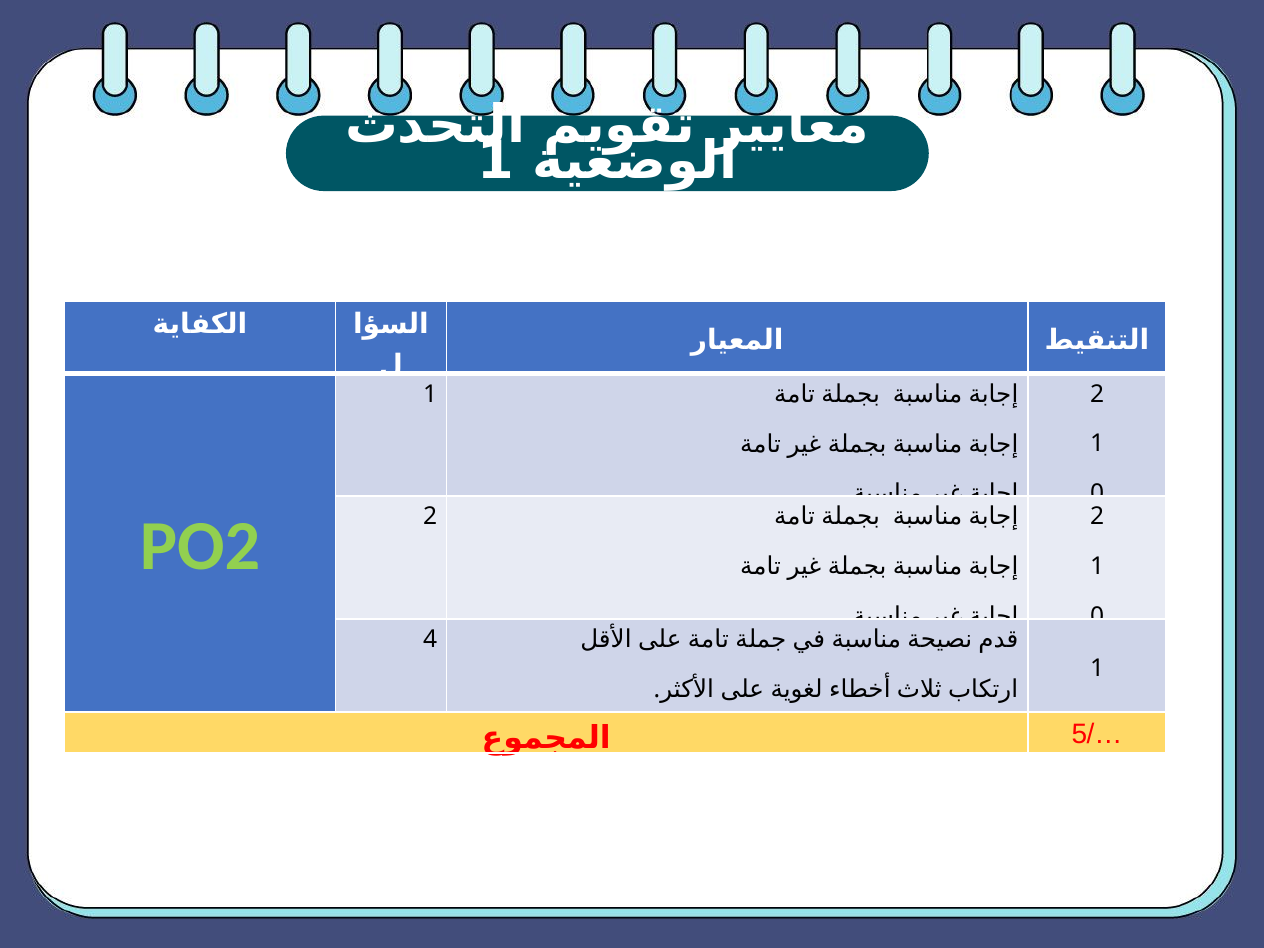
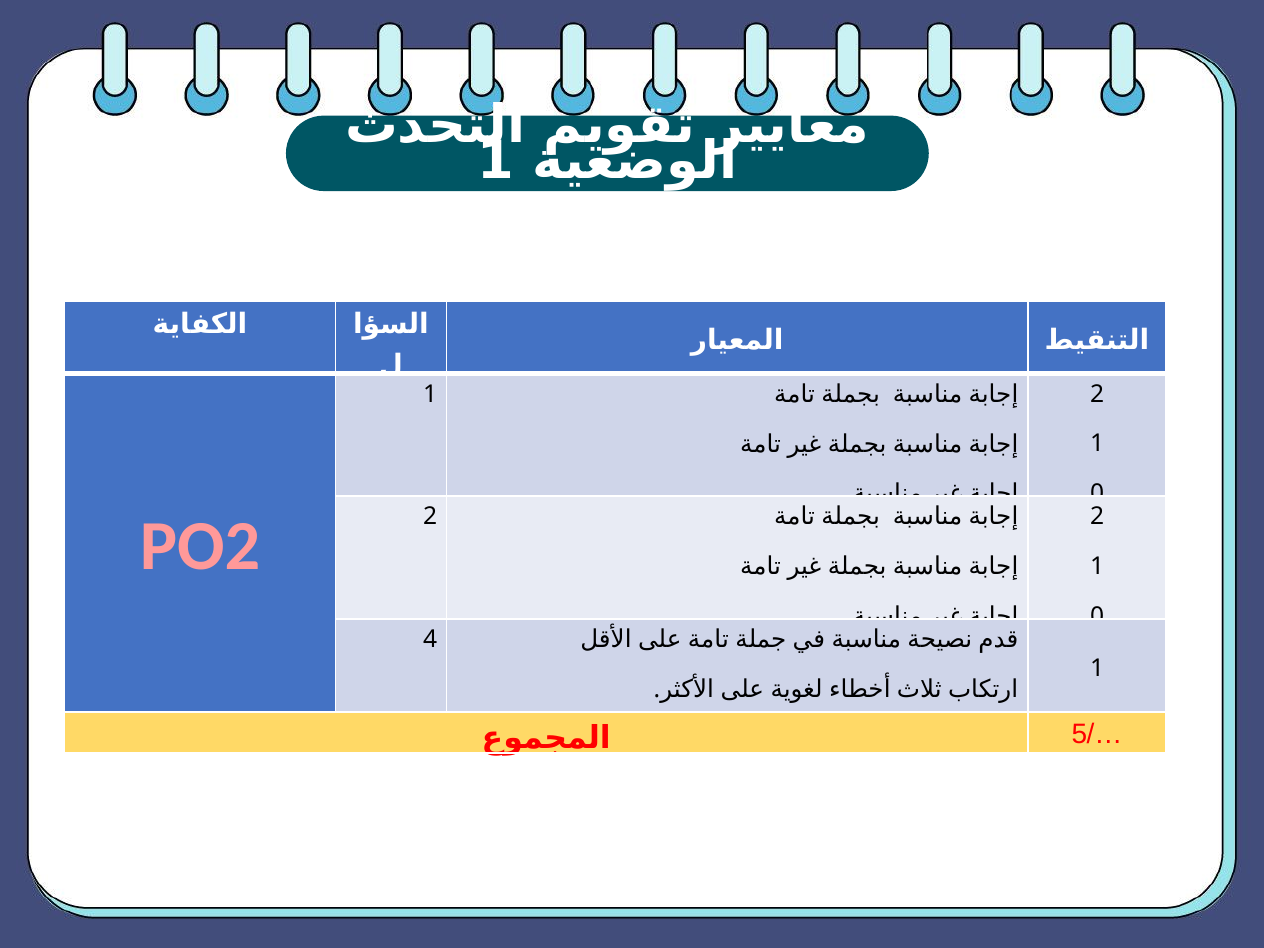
PO2 colour: light green -> pink
